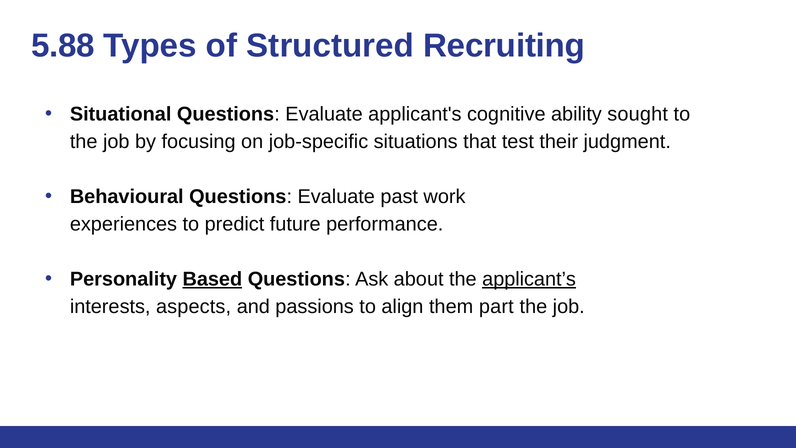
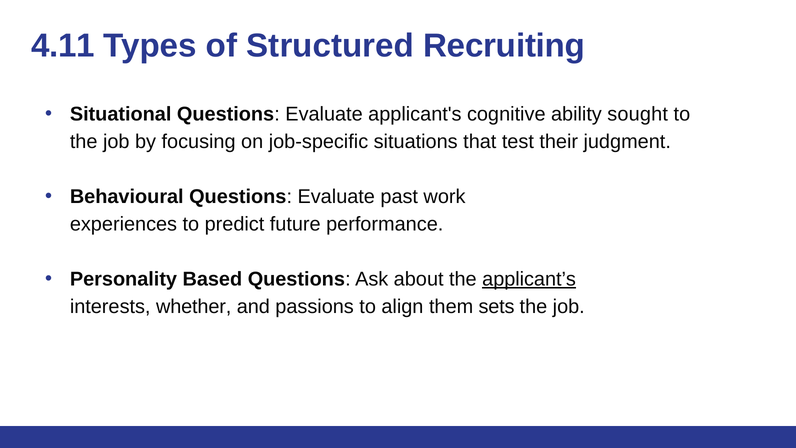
5.88: 5.88 -> 4.11
Based underline: present -> none
aspects: aspects -> whether
part: part -> sets
